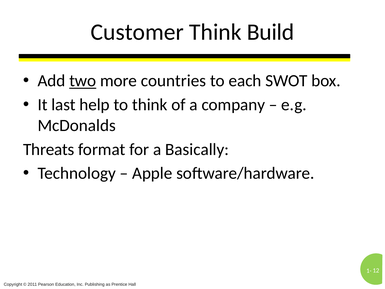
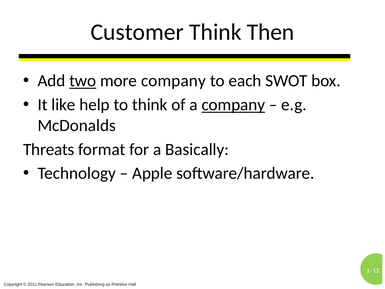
Build: Build -> Then
more countries: countries -> company
last: last -> like
company at (233, 105) underline: none -> present
